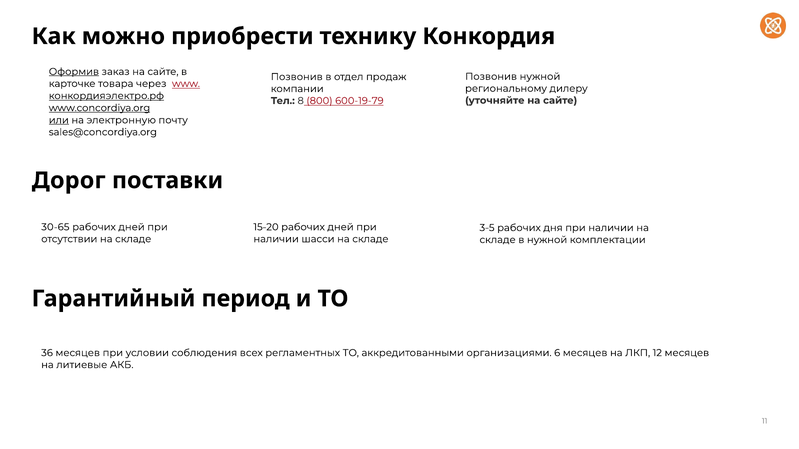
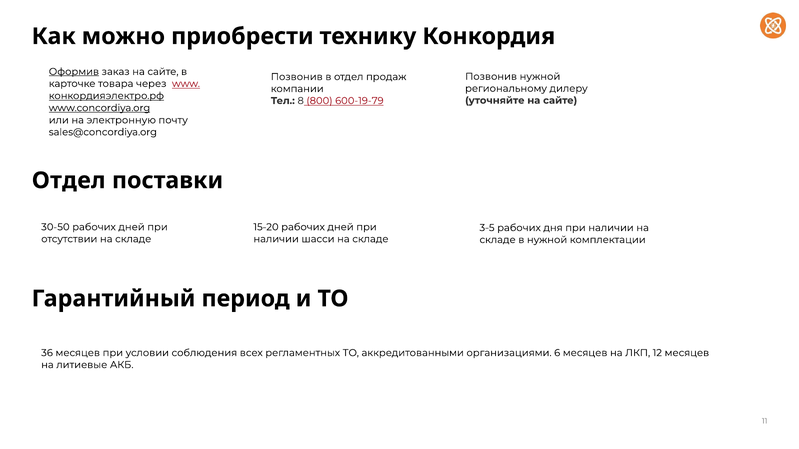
или underline: present -> none
Дорог at (69, 181): Дорог -> Отдел
30-65: 30-65 -> 30-50
